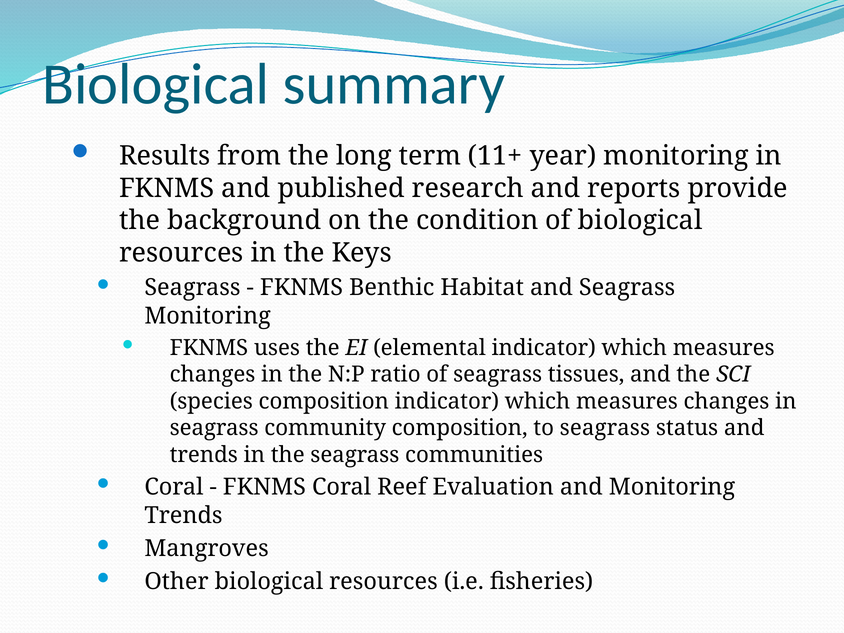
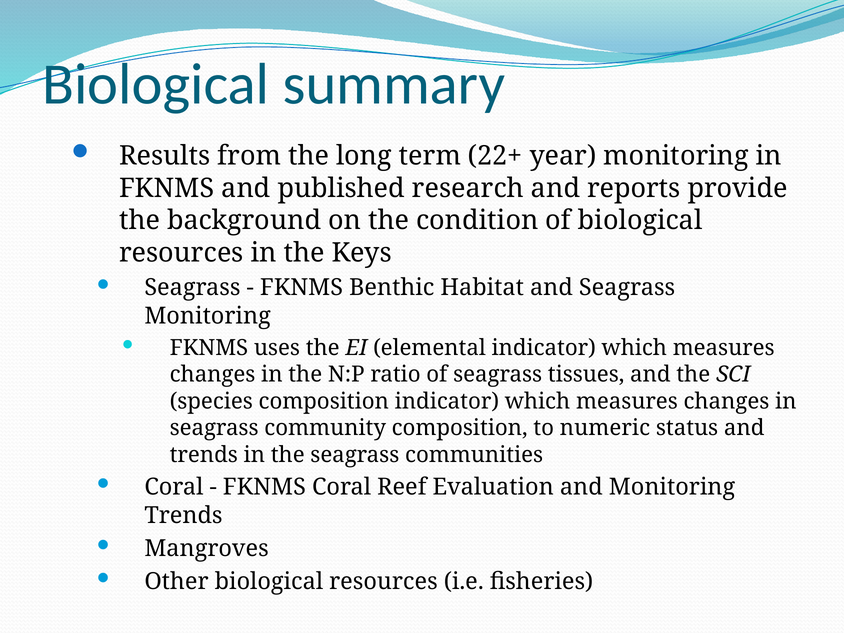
11+: 11+ -> 22+
to seagrass: seagrass -> numeric
